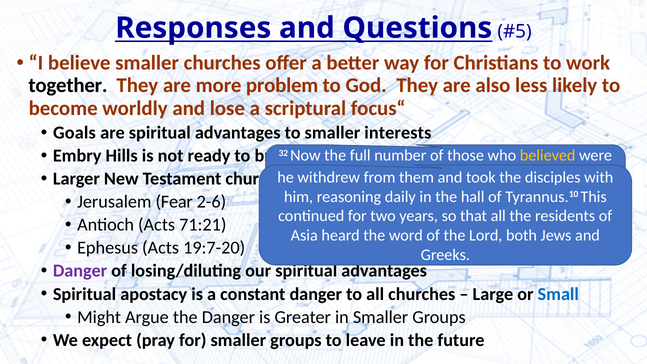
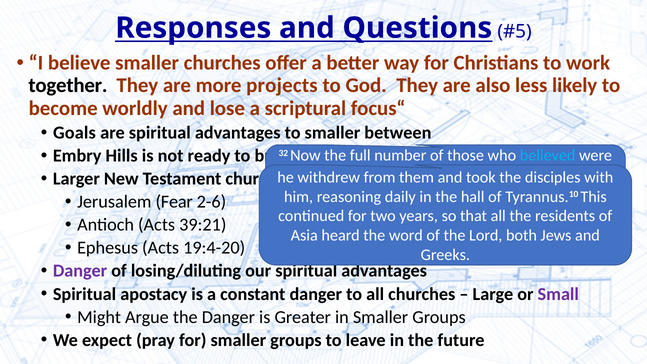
problem: problem -> projects
interests: interests -> between
believed at (548, 156) colour: yellow -> light blue
71:21: 71:21 -> 39:21
19:7-20: 19:7-20 -> 19:4-20
Small colour: blue -> purple
